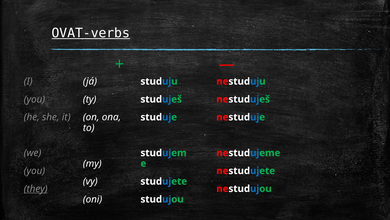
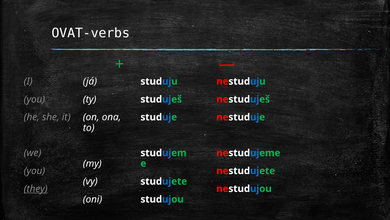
OVAT-verbs underline: present -> none
